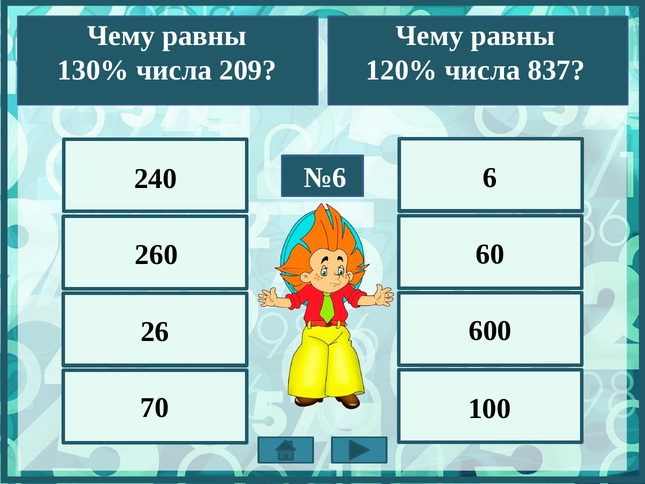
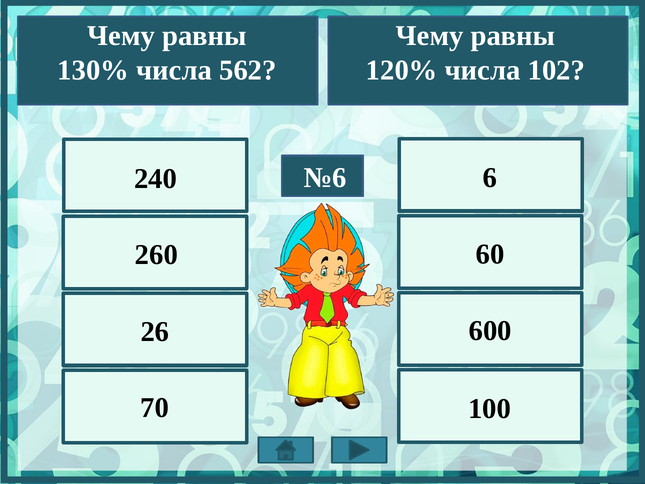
209: 209 -> 562
837: 837 -> 102
